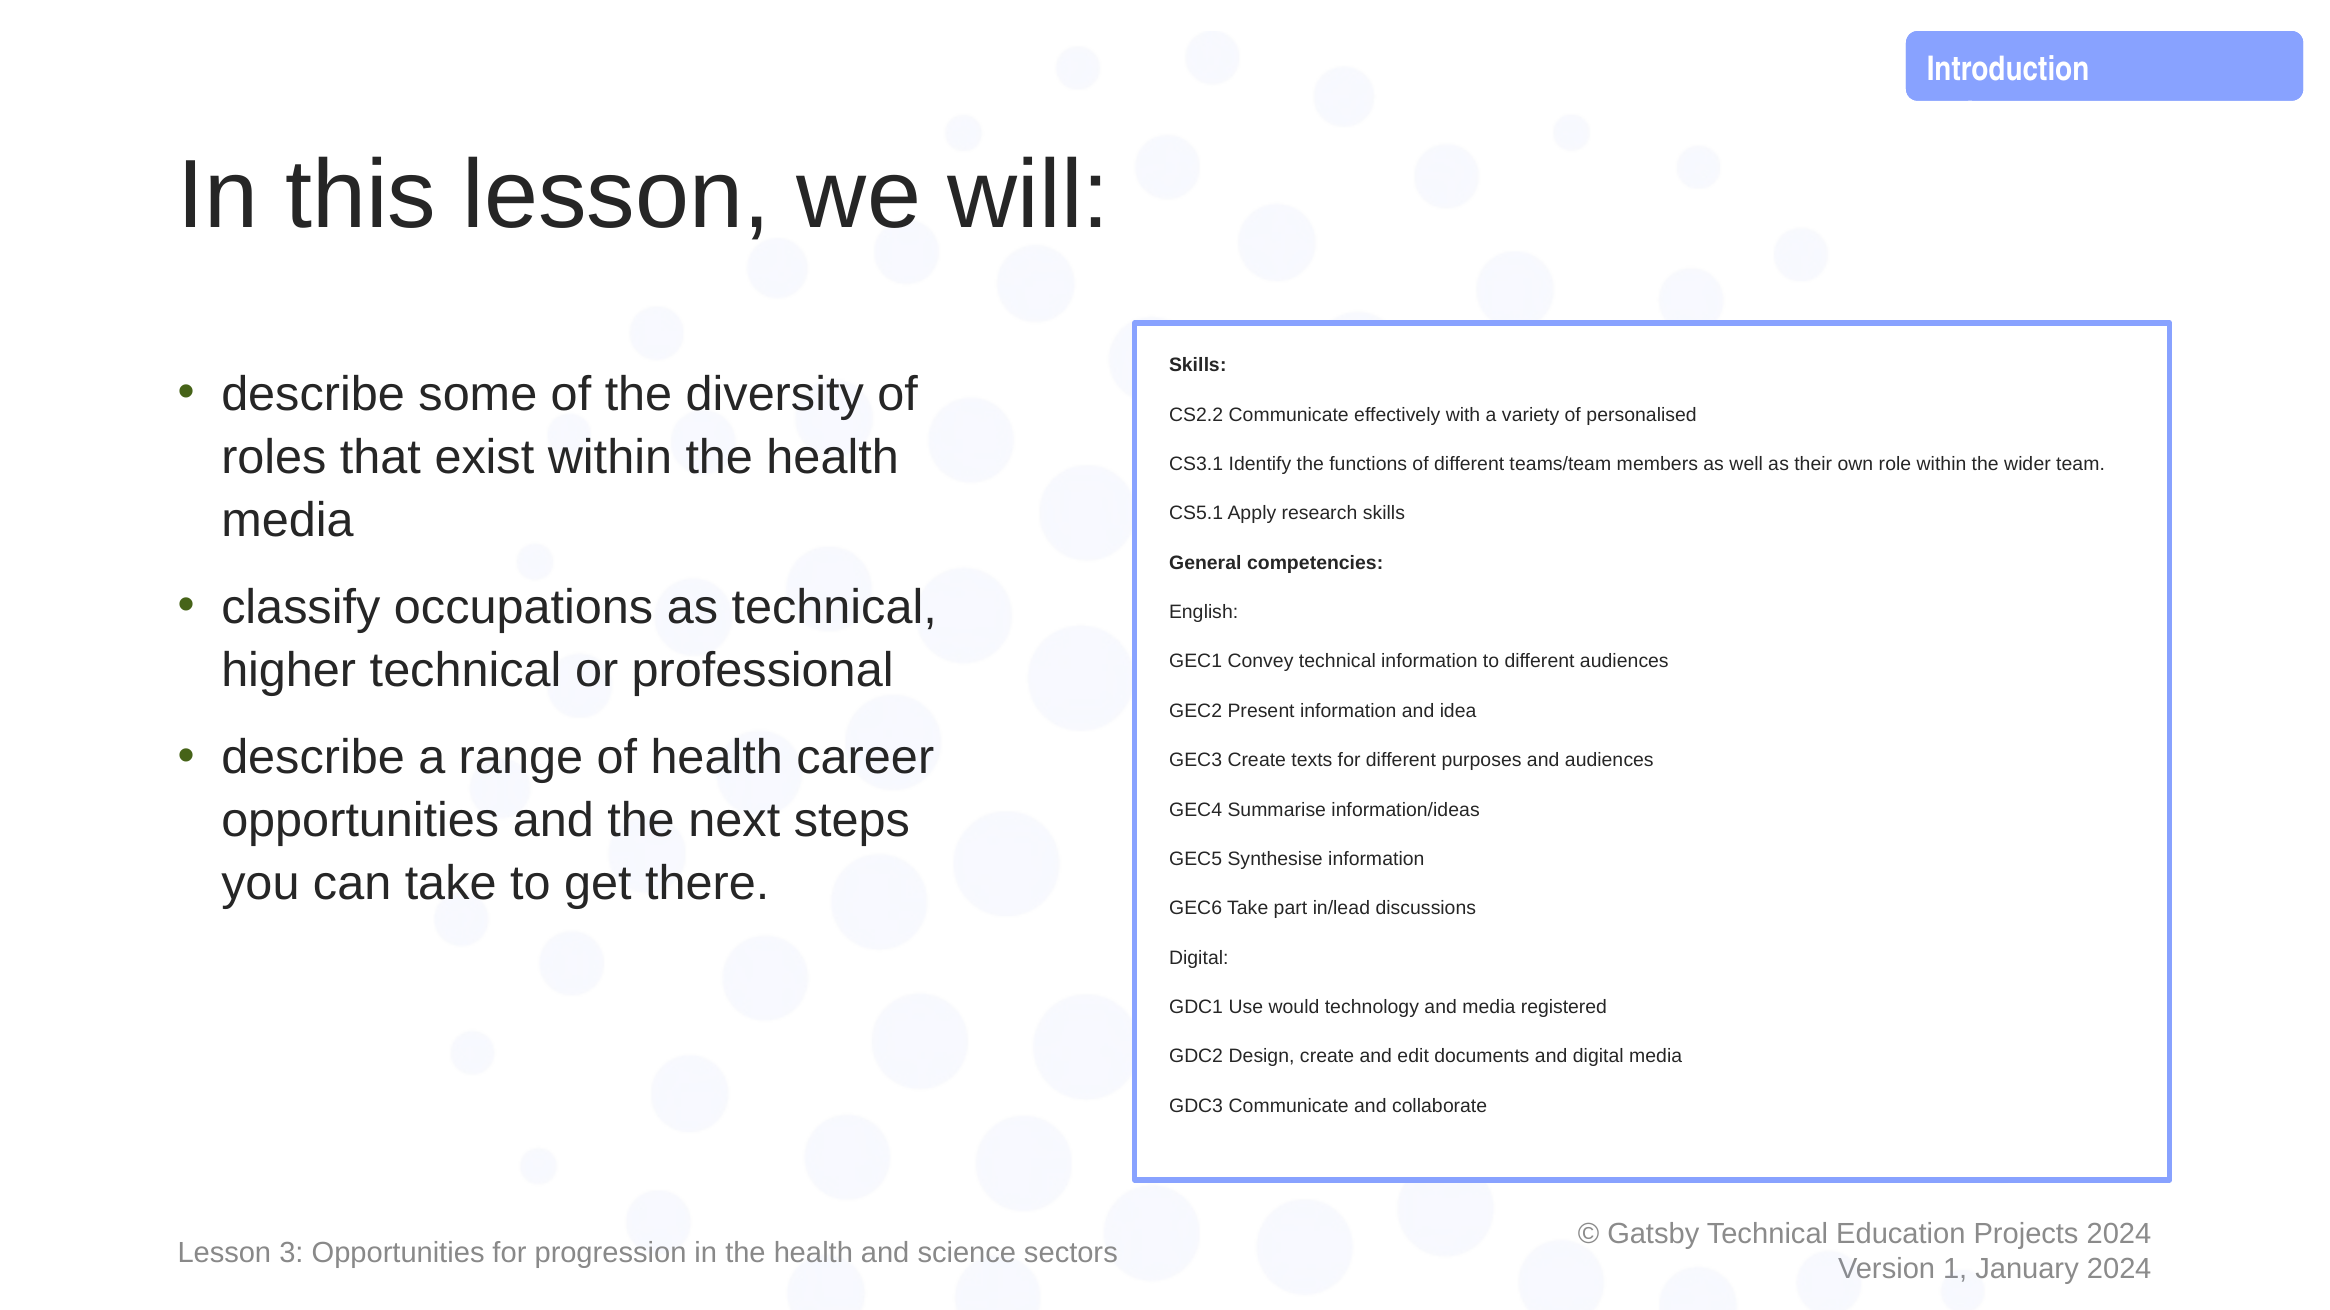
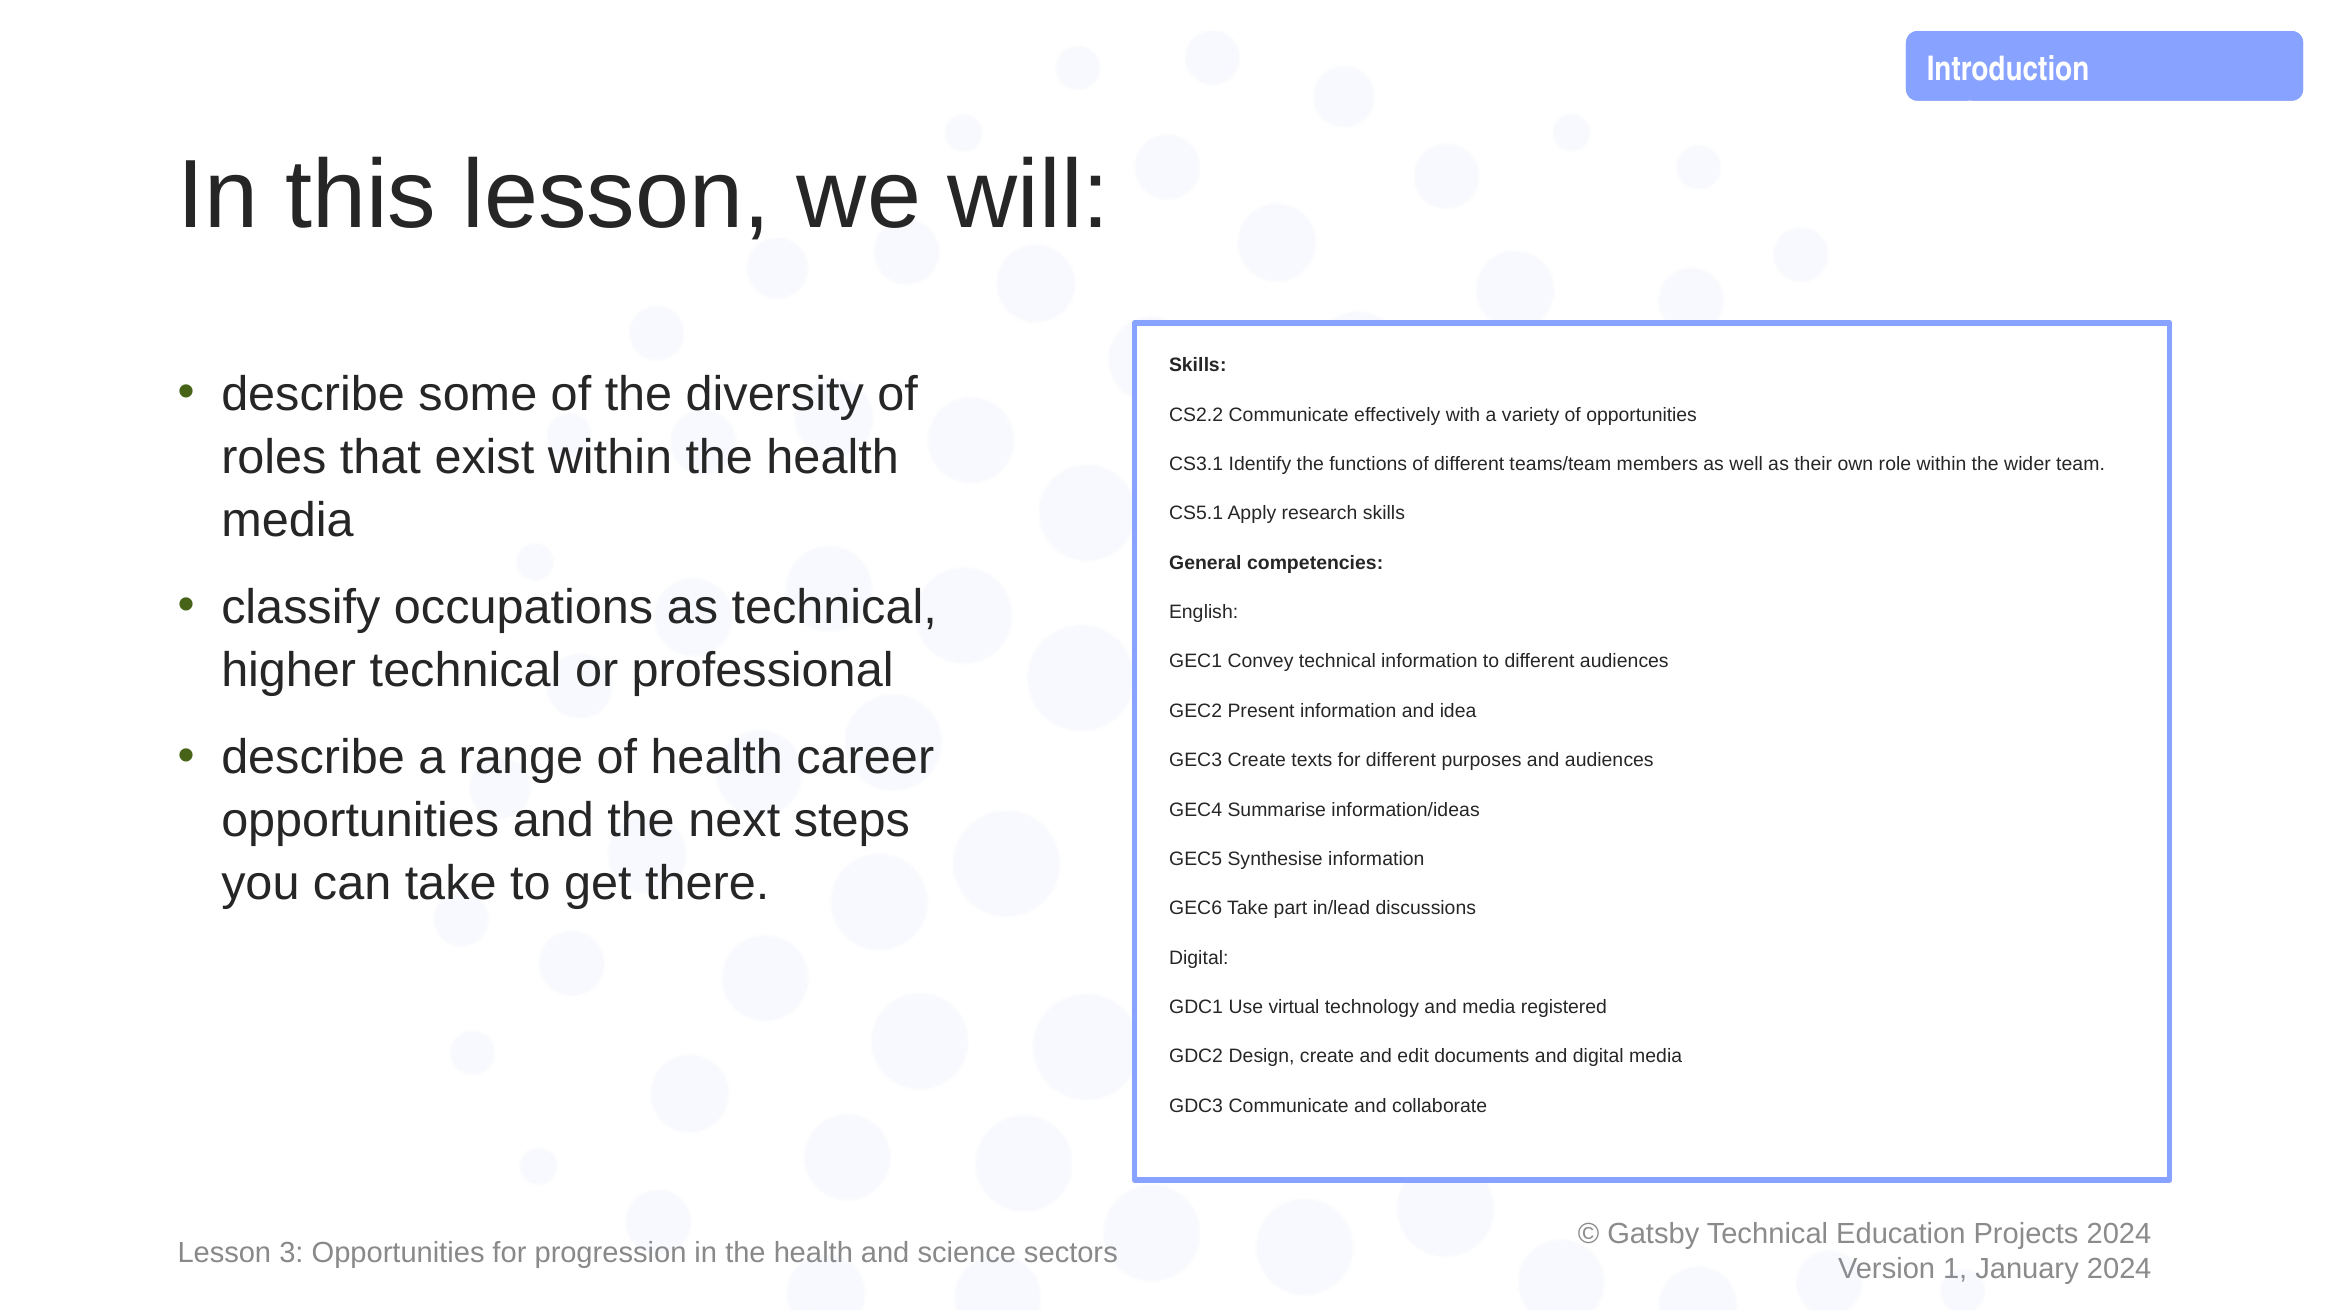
of personalised: personalised -> opportunities
would: would -> virtual
